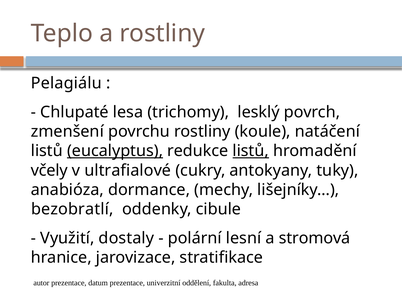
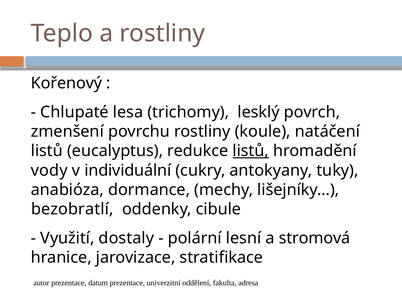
Pelagiálu: Pelagiálu -> Kořenový
eucalyptus underline: present -> none
včely: včely -> vody
ultrafialové: ultrafialové -> individuální
